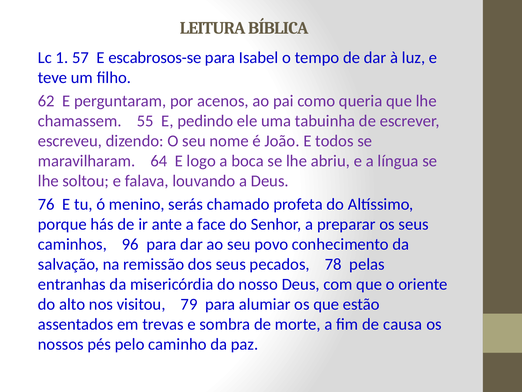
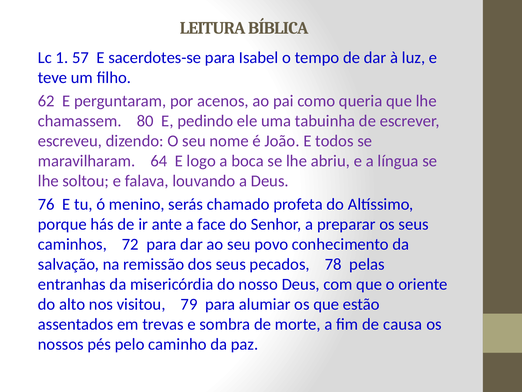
escabrosos-se: escabrosos-se -> sacerdotes-se
55: 55 -> 80
96: 96 -> 72
